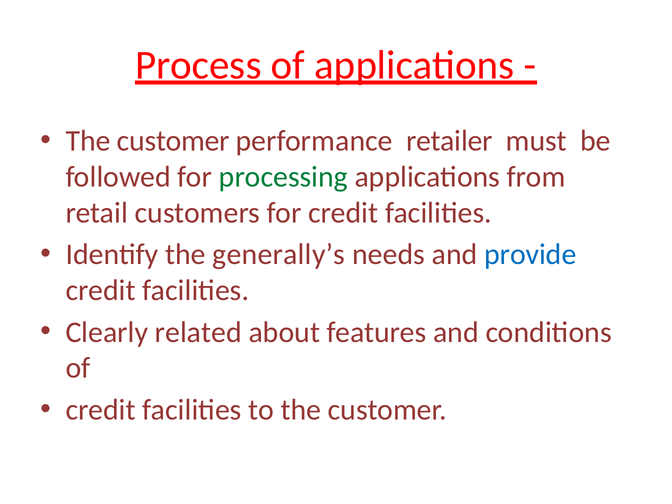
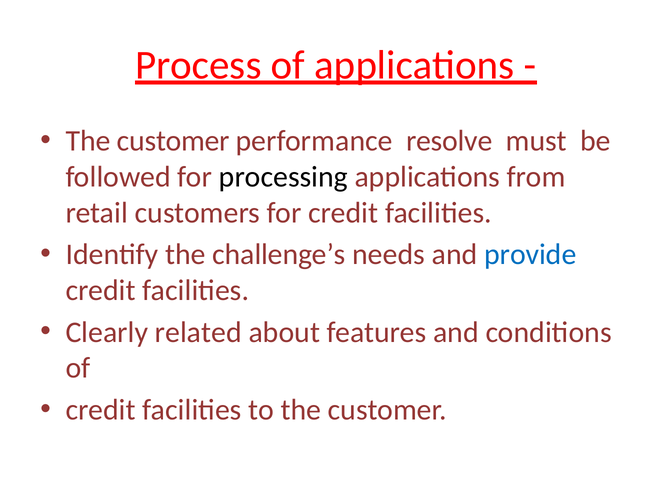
retailer: retailer -> resolve
processing colour: green -> black
generally’s: generally’s -> challenge’s
